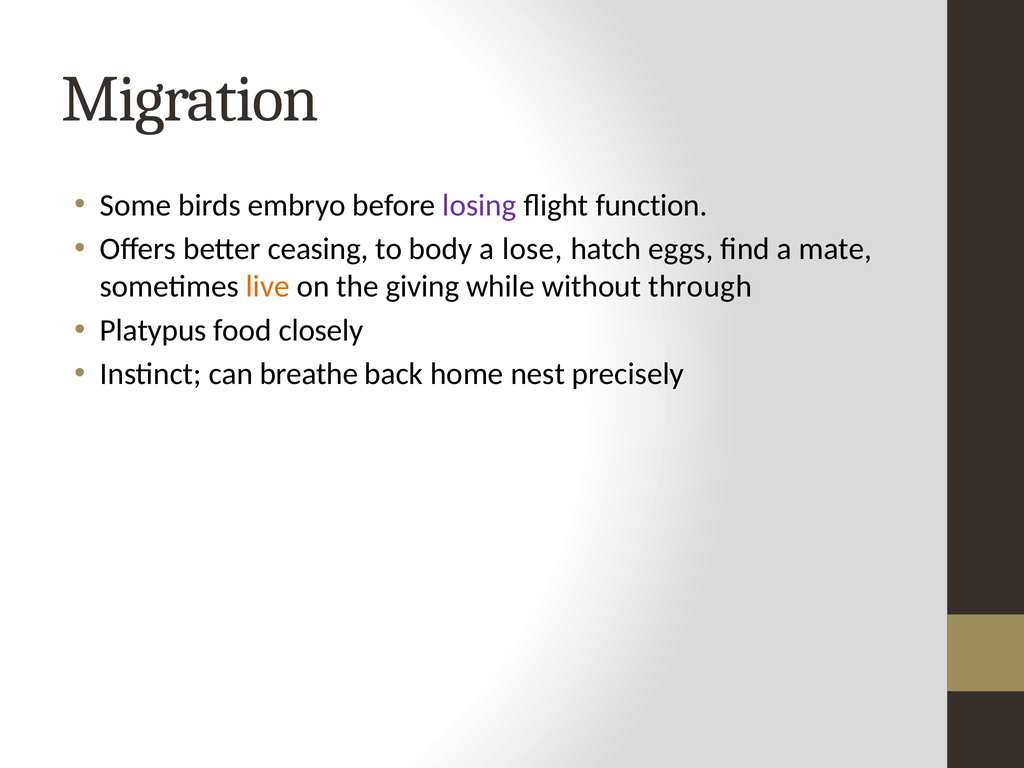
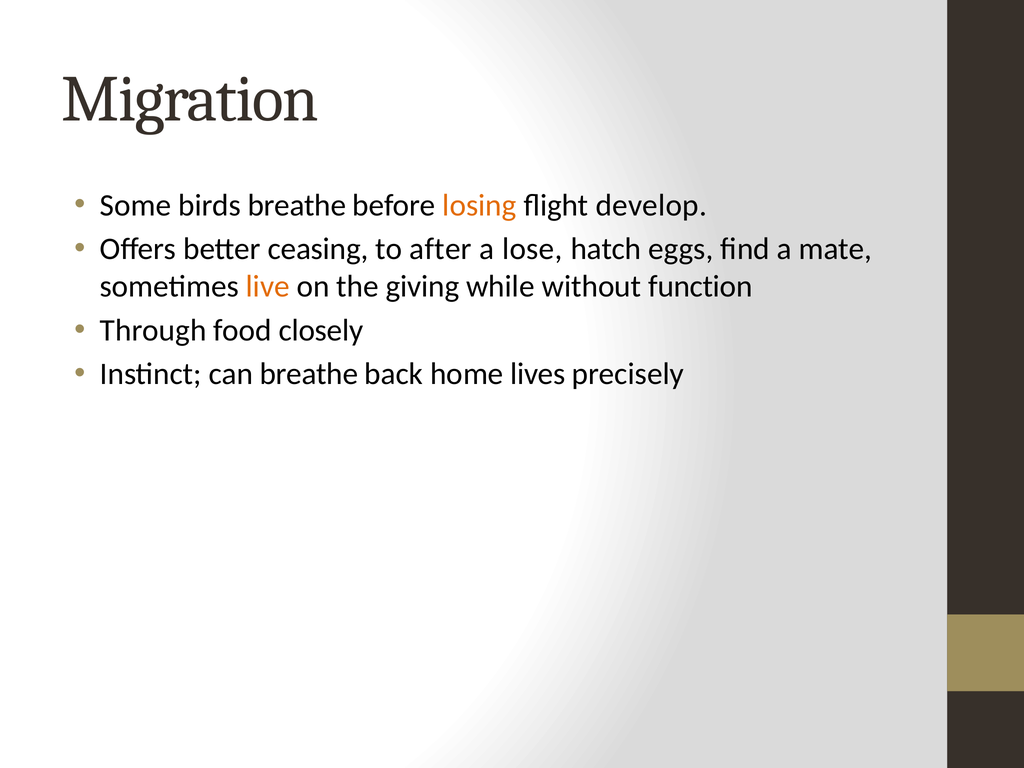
birds embryo: embryo -> breathe
losing colour: purple -> orange
function: function -> develop
body: body -> after
through: through -> function
Platypus: Platypus -> Through
nest: nest -> lives
